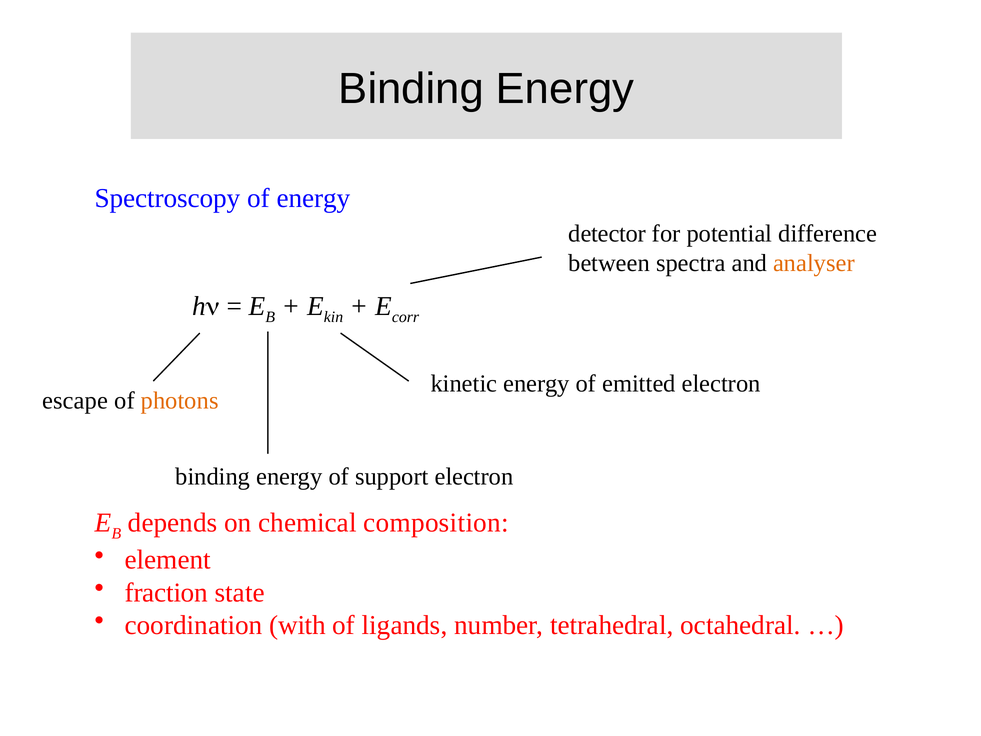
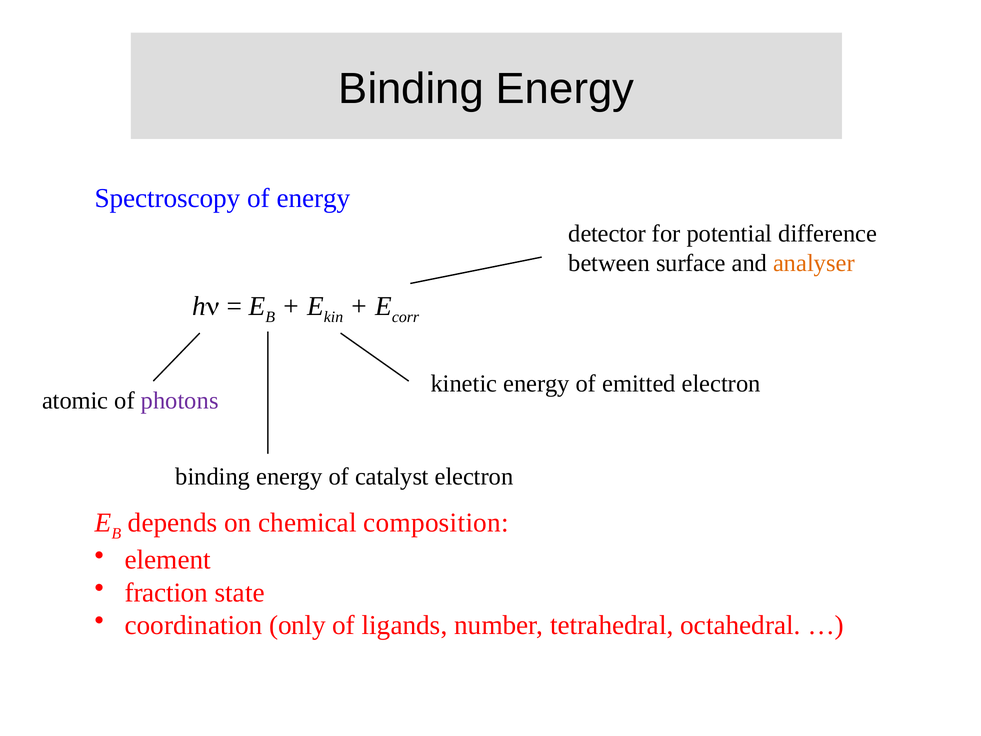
spectra: spectra -> surface
escape: escape -> atomic
photons colour: orange -> purple
support: support -> catalyst
with: with -> only
